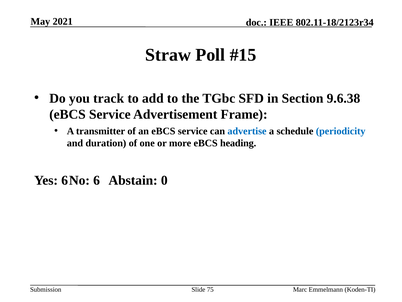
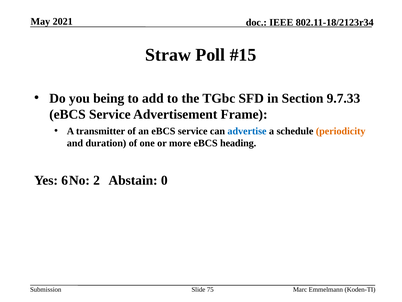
track: track -> being
9.6.38: 9.6.38 -> 9.7.33
periodicity colour: blue -> orange
6: 6 -> 2
